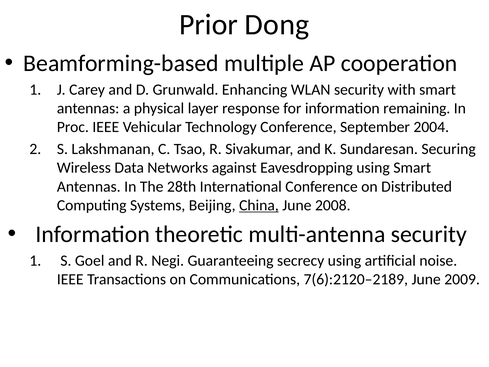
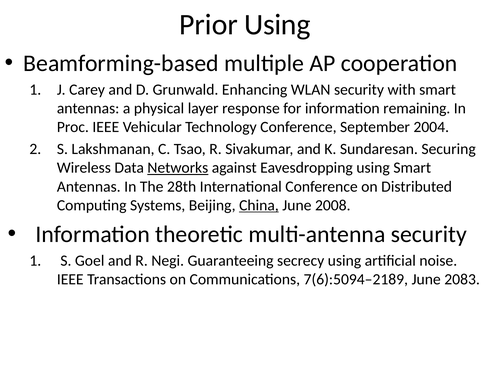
Prior Dong: Dong -> Using
Networks underline: none -> present
7(6):2120–2189: 7(6):2120–2189 -> 7(6):5094–2189
2009: 2009 -> 2083
